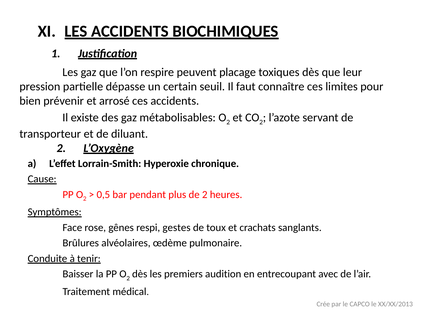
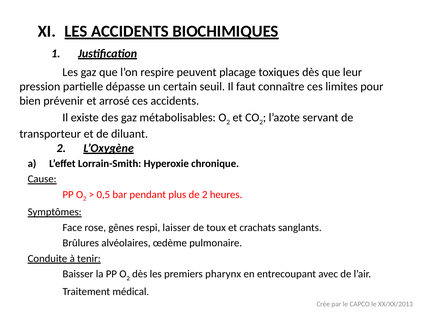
gestes: gestes -> laisser
audition: audition -> pharynx
